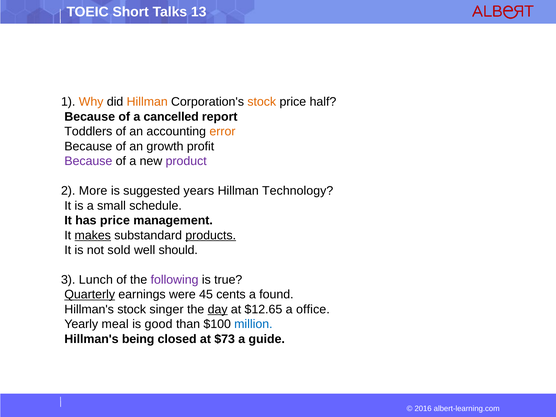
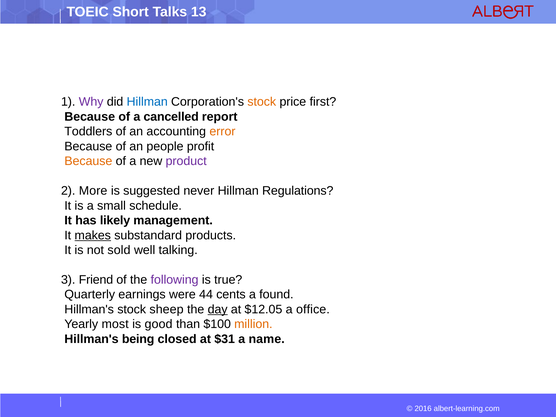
Why colour: orange -> purple
Hillman at (147, 102) colour: orange -> blue
half: half -> first
growth: growth -> people
Because at (88, 161) colour: purple -> orange
years: years -> never
Technology: Technology -> Regulations
has price: price -> likely
products underline: present -> none
should: should -> talking
Lunch: Lunch -> Friend
Quarterly underline: present -> none
45: 45 -> 44
singer: singer -> sheep
$12.65: $12.65 -> $12.05
meal: meal -> most
million colour: blue -> orange
$73: $73 -> $31
guide: guide -> name
